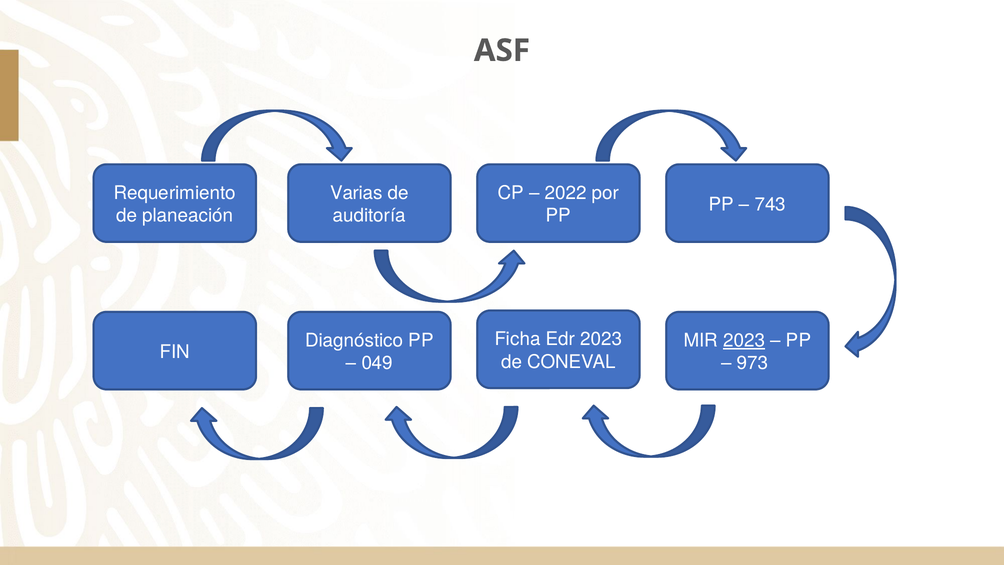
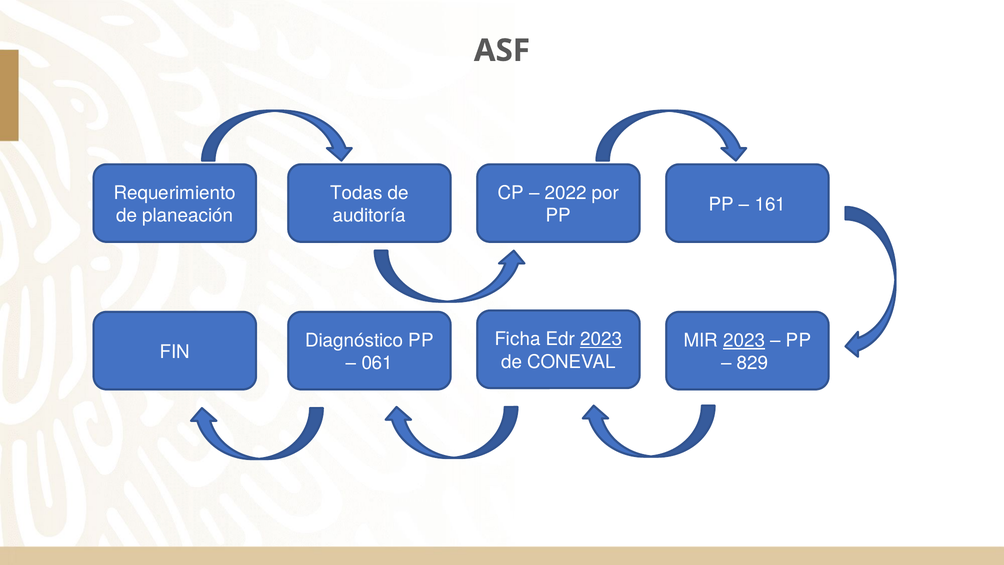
Varias: Varias -> Todas
743: 743 -> 161
2023 at (601, 339) underline: none -> present
049: 049 -> 061
973: 973 -> 829
